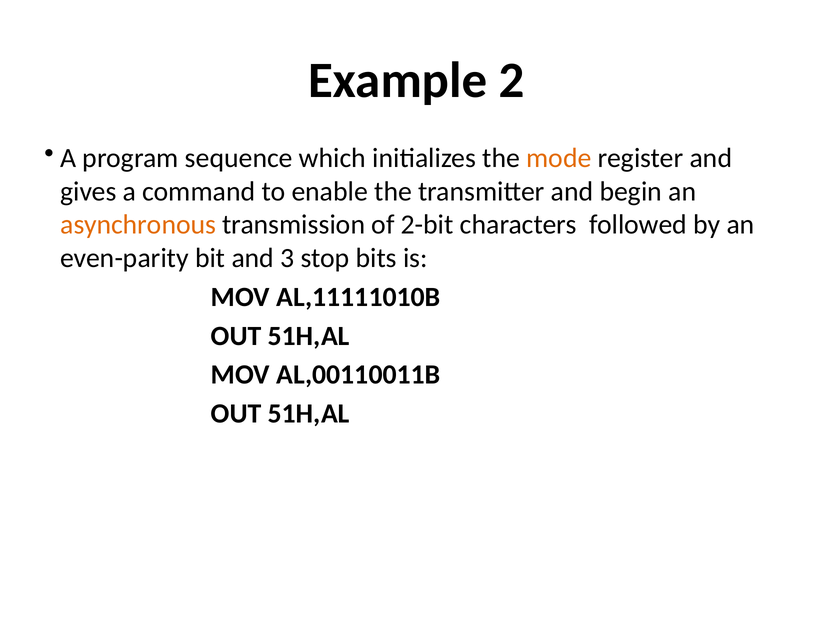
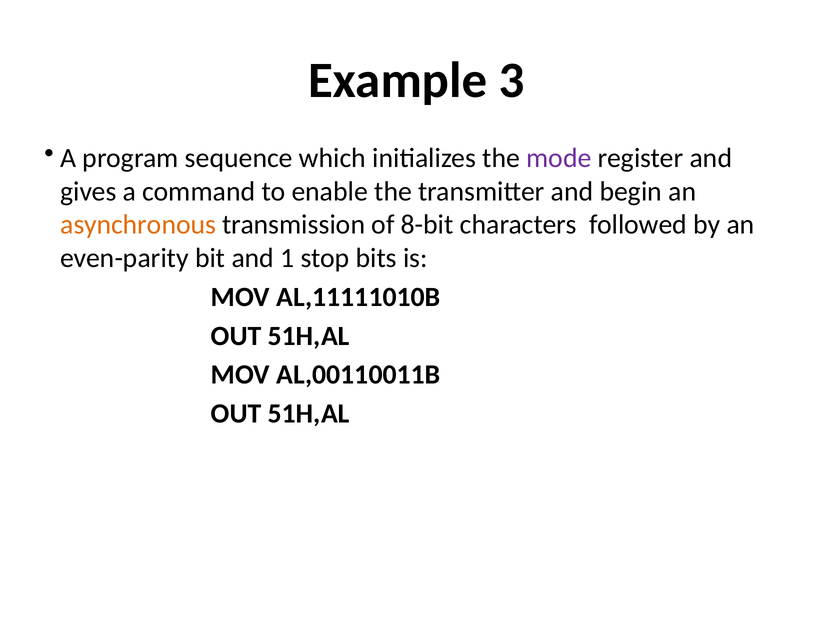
2: 2 -> 3
mode colour: orange -> purple
2-bit: 2-bit -> 8-bit
3: 3 -> 1
